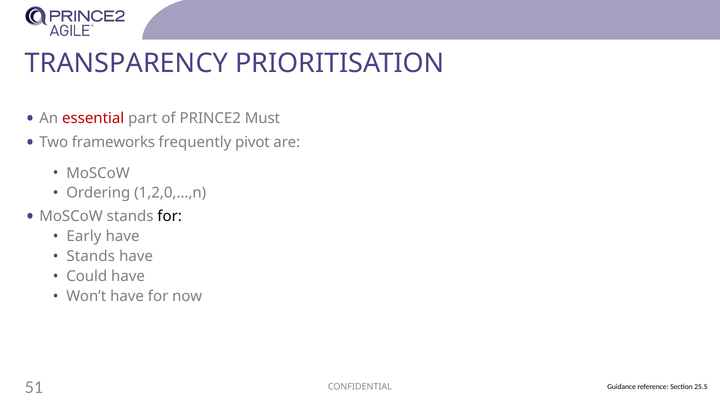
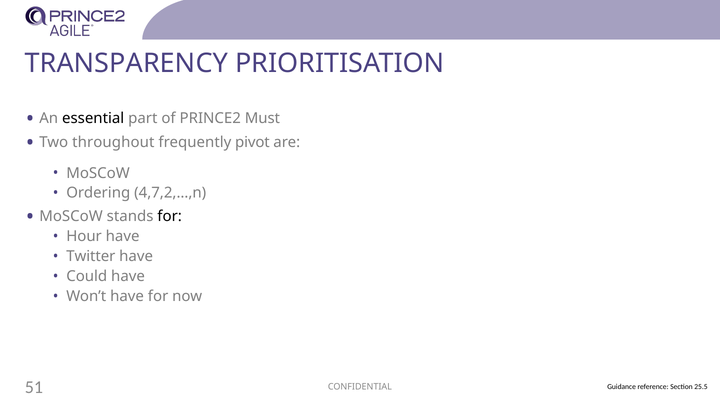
essential colour: red -> black
frameworks: frameworks -> throughout
1,2,0,…,n: 1,2,0,…,n -> 4,7,2,…,n
Early: Early -> Hour
Stands at (91, 256): Stands -> Twitter
